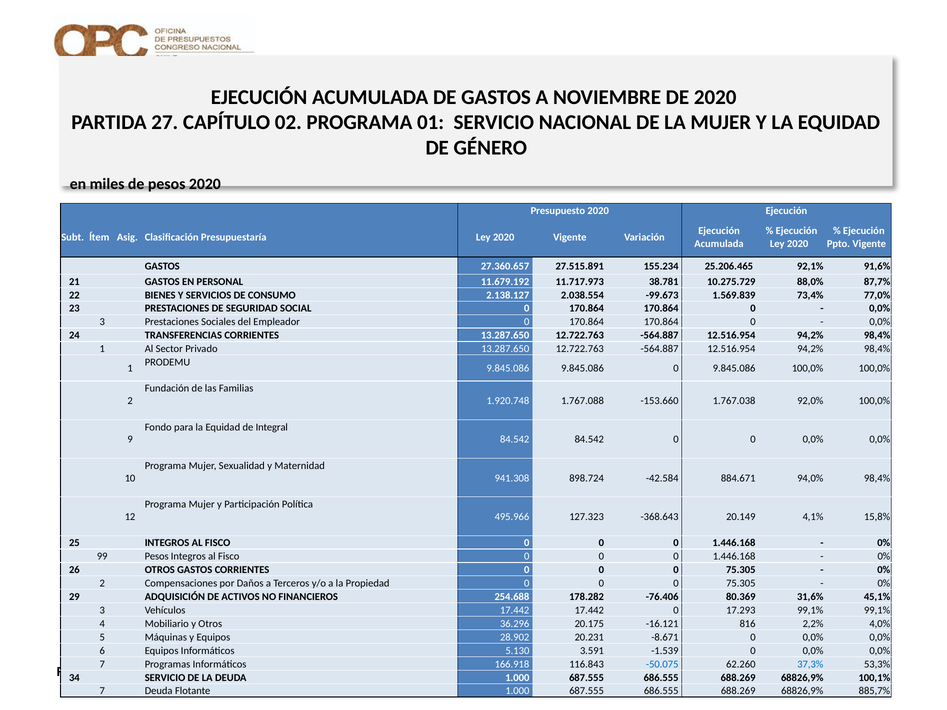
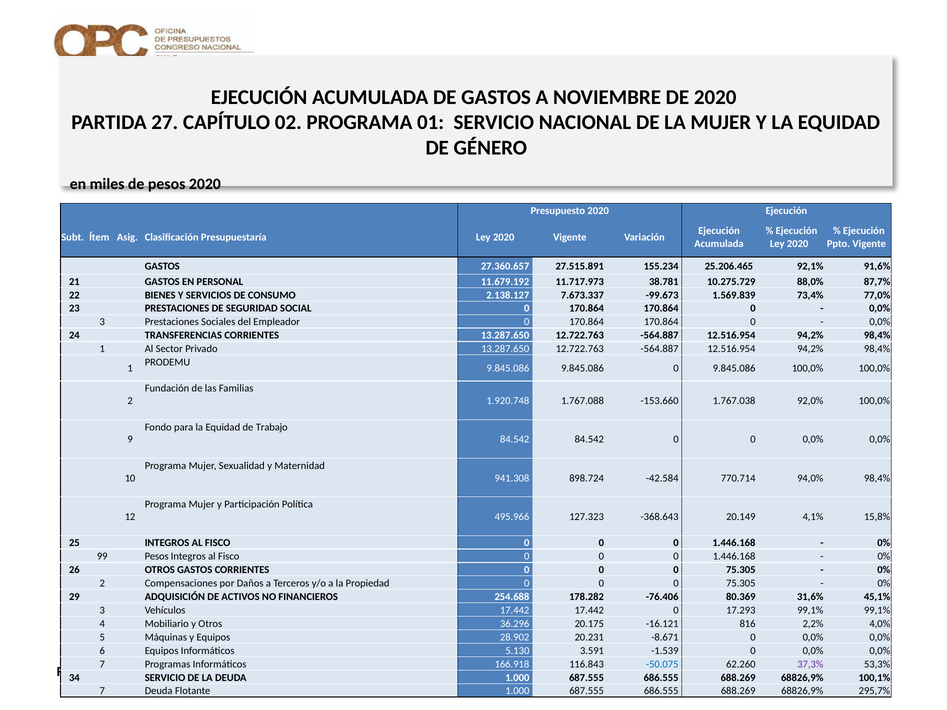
2.038.554: 2.038.554 -> 7.673.337
Integral: Integral -> Trabajo
884.671: 884.671 -> 770.714
37,3% colour: blue -> purple
885,7%: 885,7% -> 295,7%
